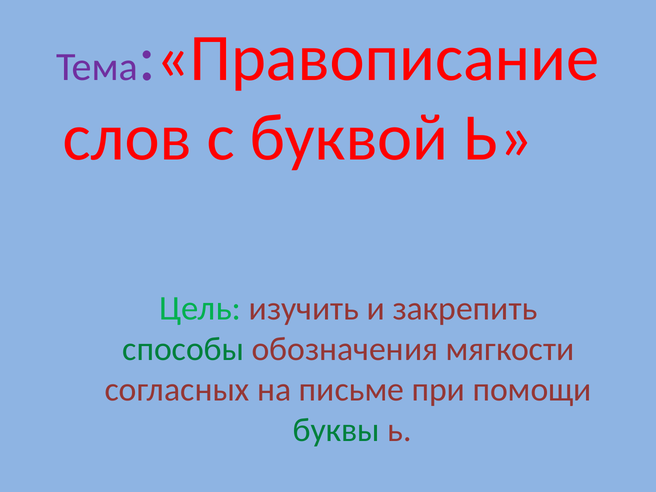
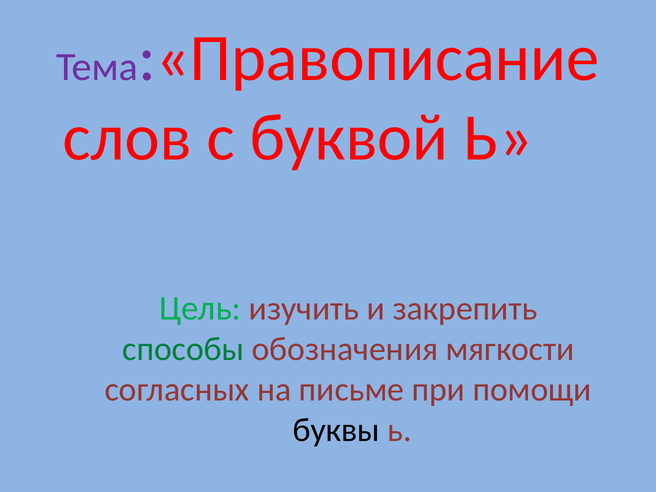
буквы colour: green -> black
